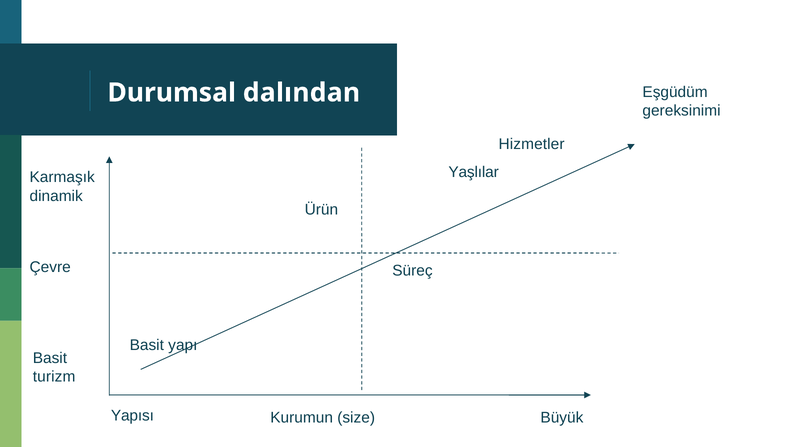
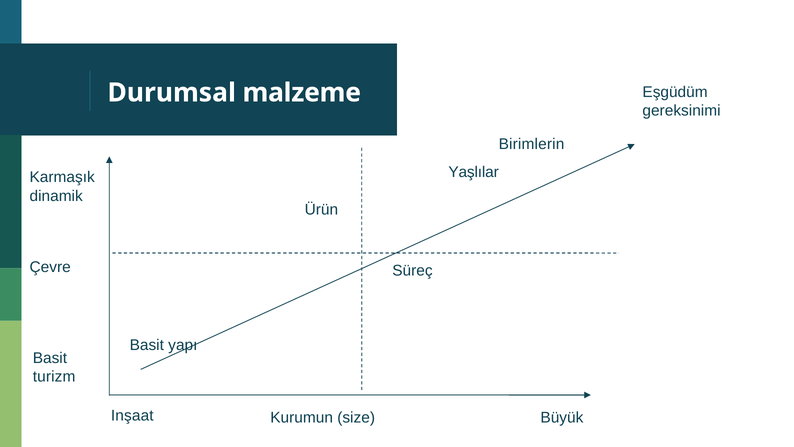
dalından: dalından -> malzeme
Hizmetler: Hizmetler -> Birimlerin
Yapısı: Yapısı -> Inşaat
